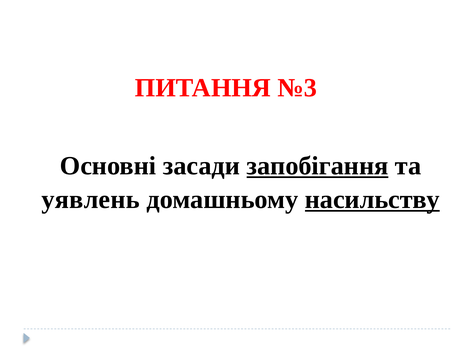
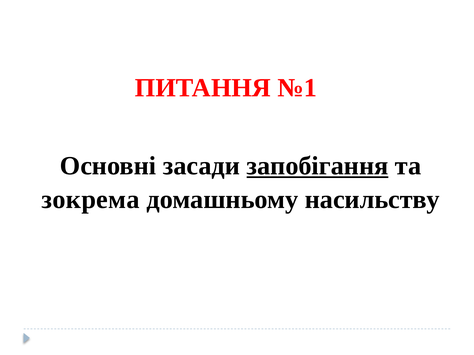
№3: №3 -> №1
уявлень: уявлень -> зокрема
насильству underline: present -> none
